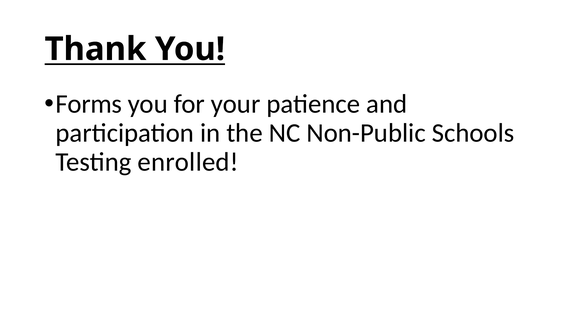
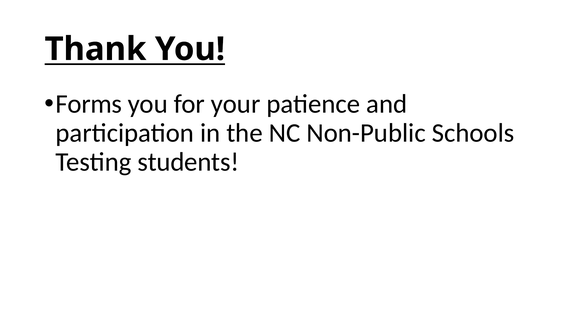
enrolled: enrolled -> students
